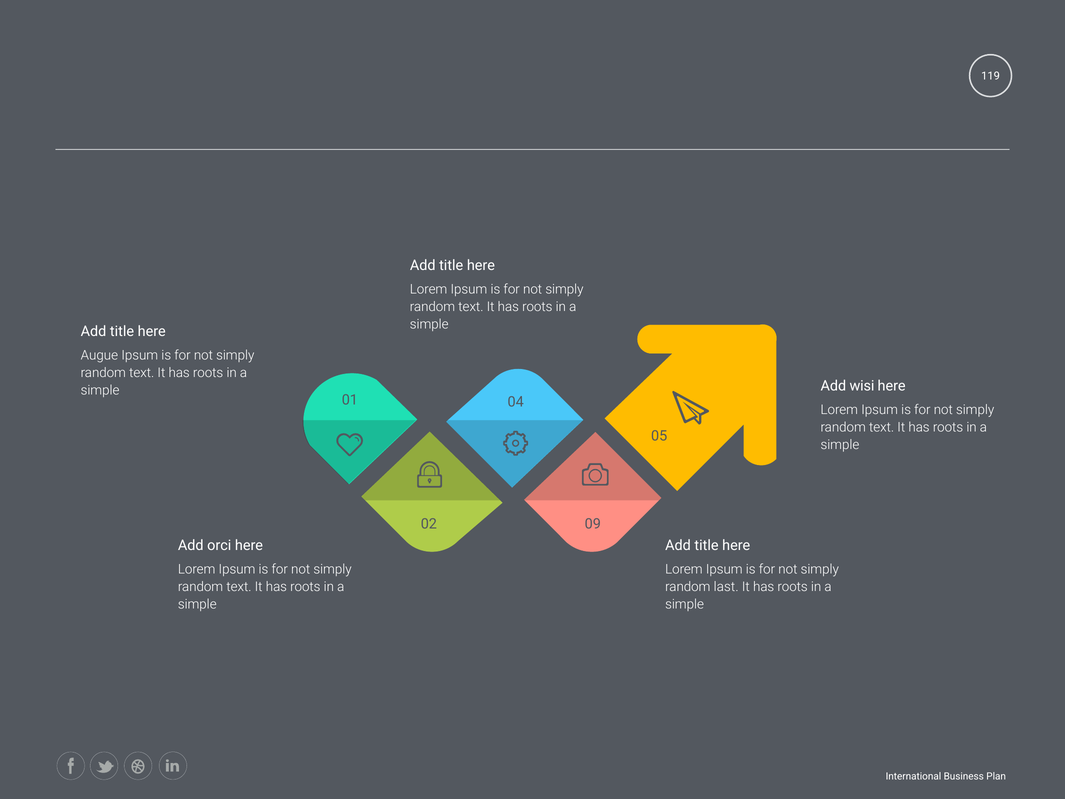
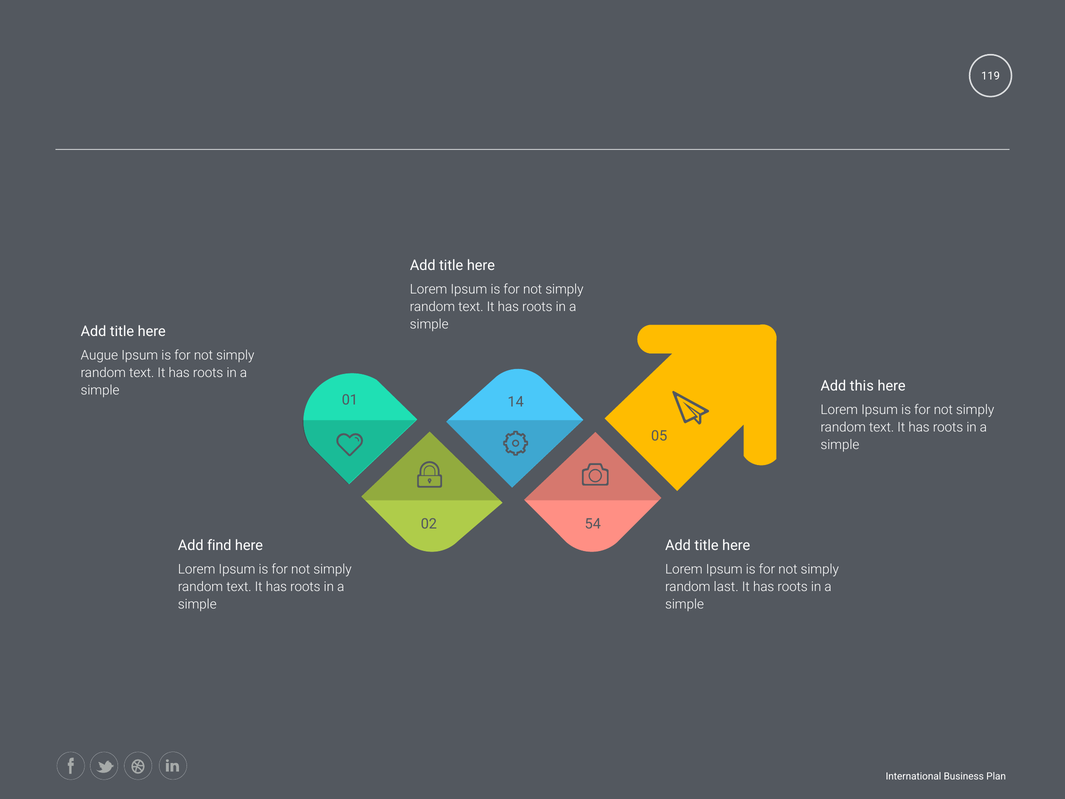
wisi: wisi -> this
04: 04 -> 14
09: 09 -> 54
orci: orci -> find
